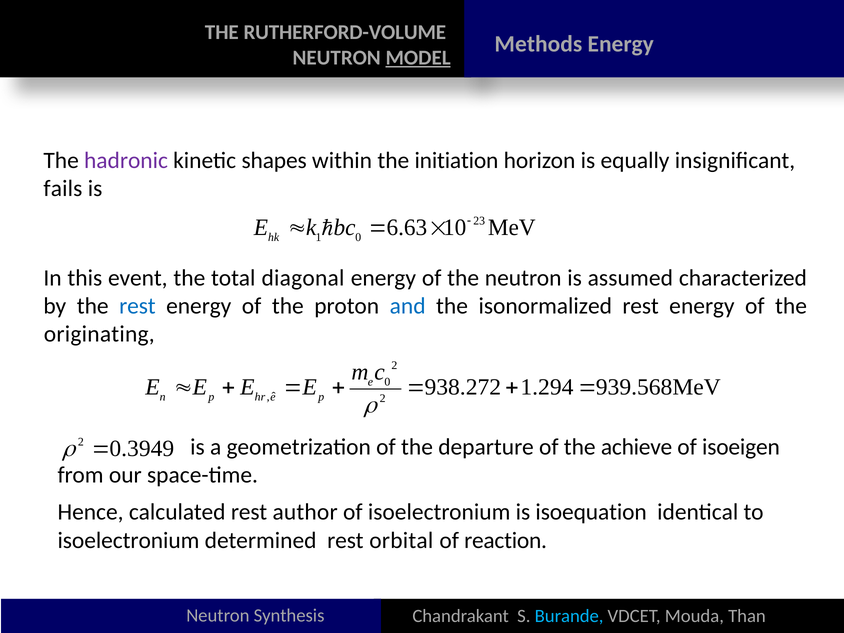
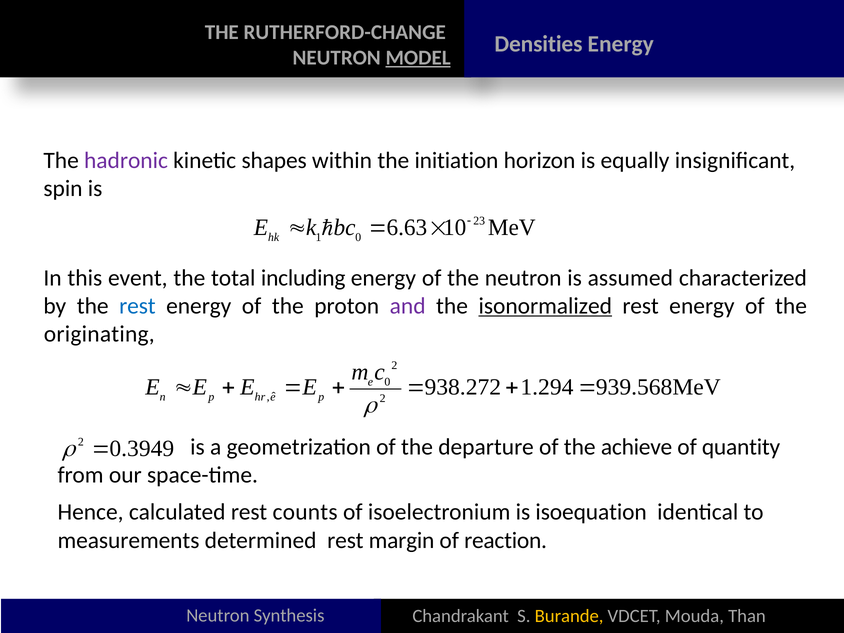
RUTHERFORD-VOLUME: RUTHERFORD-VOLUME -> RUTHERFORD-CHANGE
Methods: Methods -> Densities
fails: fails -> spin
diagonal: diagonal -> including
and colour: blue -> purple
isonormalized underline: none -> present
isoeigen: isoeigen -> quantity
author: author -> counts
isoelectronium at (128, 540): isoelectronium -> measurements
orbital: orbital -> margin
Burande colour: light blue -> yellow
